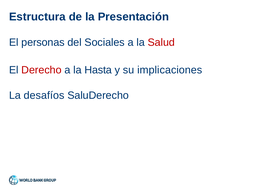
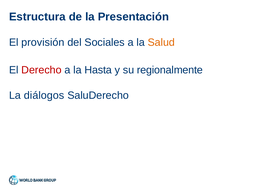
personas: personas -> provisión
Salud colour: red -> orange
implicaciones: implicaciones -> regionalmente
desafíos: desafíos -> diálogos
